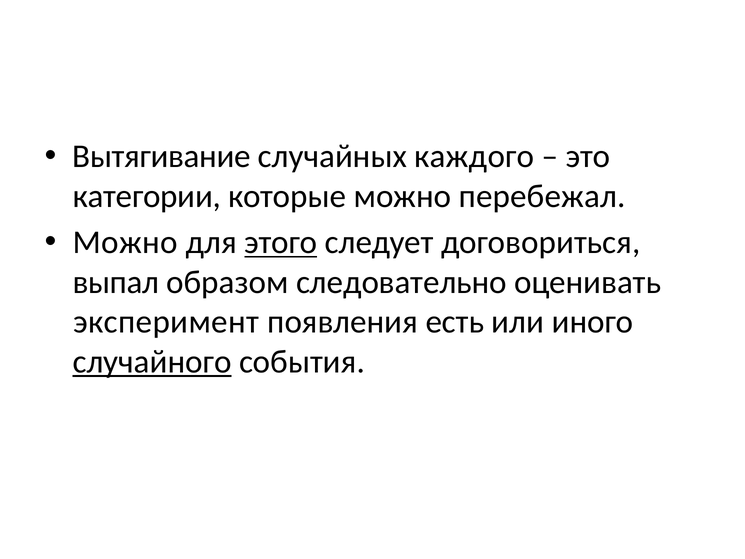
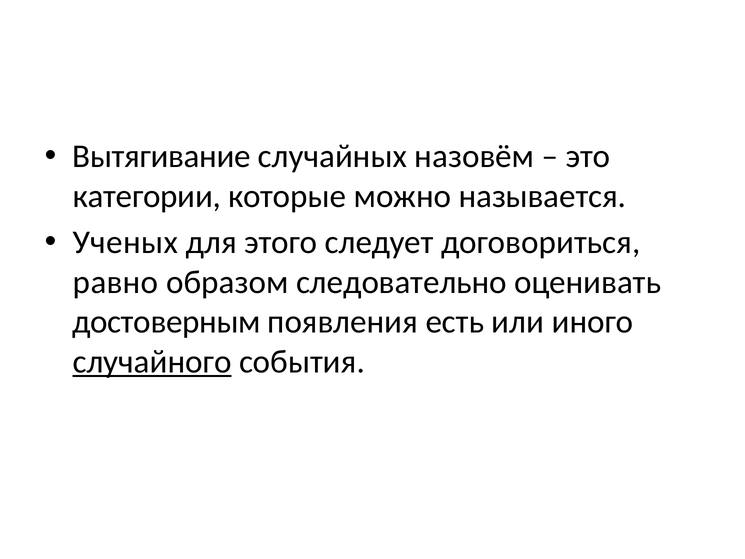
каждого: каждого -> назовём
перебежал: перебежал -> называется
Можно at (125, 242): Можно -> Ученых
этого underline: present -> none
выпал: выпал -> равно
эксперимент: эксперимент -> достоверным
